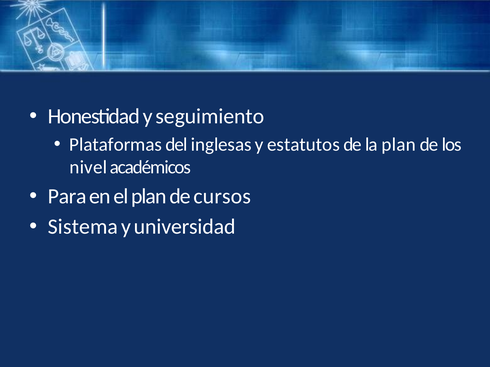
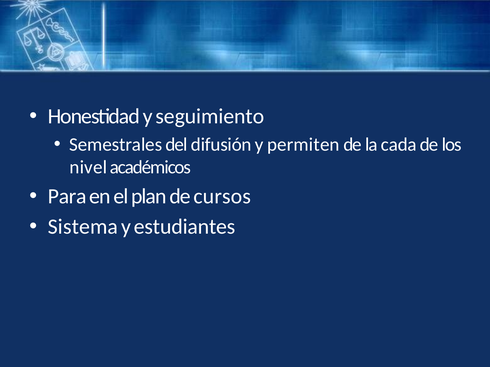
Plataformas: Plataformas -> Semestrales
inglesas: inglesas -> difusión
estatutos: estatutos -> permiten
la plan: plan -> cada
universidad: universidad -> estudiantes
